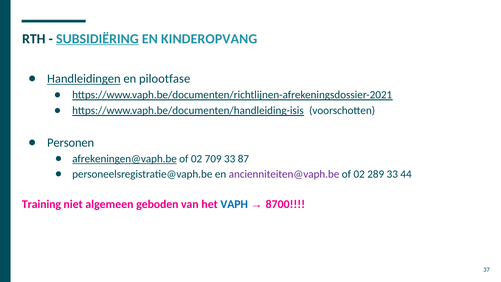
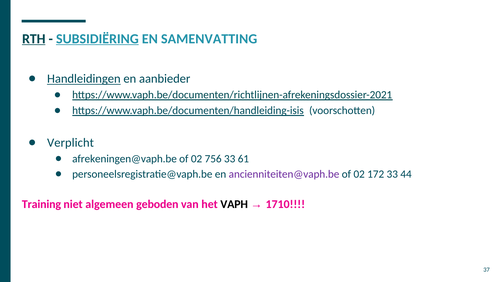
RTH underline: none -> present
KINDEROPVANG: KINDEROPVANG -> SAMENVATTING
pilootfase: pilootfase -> aanbieder
Personen: Personen -> Verplicht
afrekeningen@vaph.be underline: present -> none
709: 709 -> 756
87: 87 -> 61
289: 289 -> 172
VAPH colour: blue -> black
8700: 8700 -> 1710
